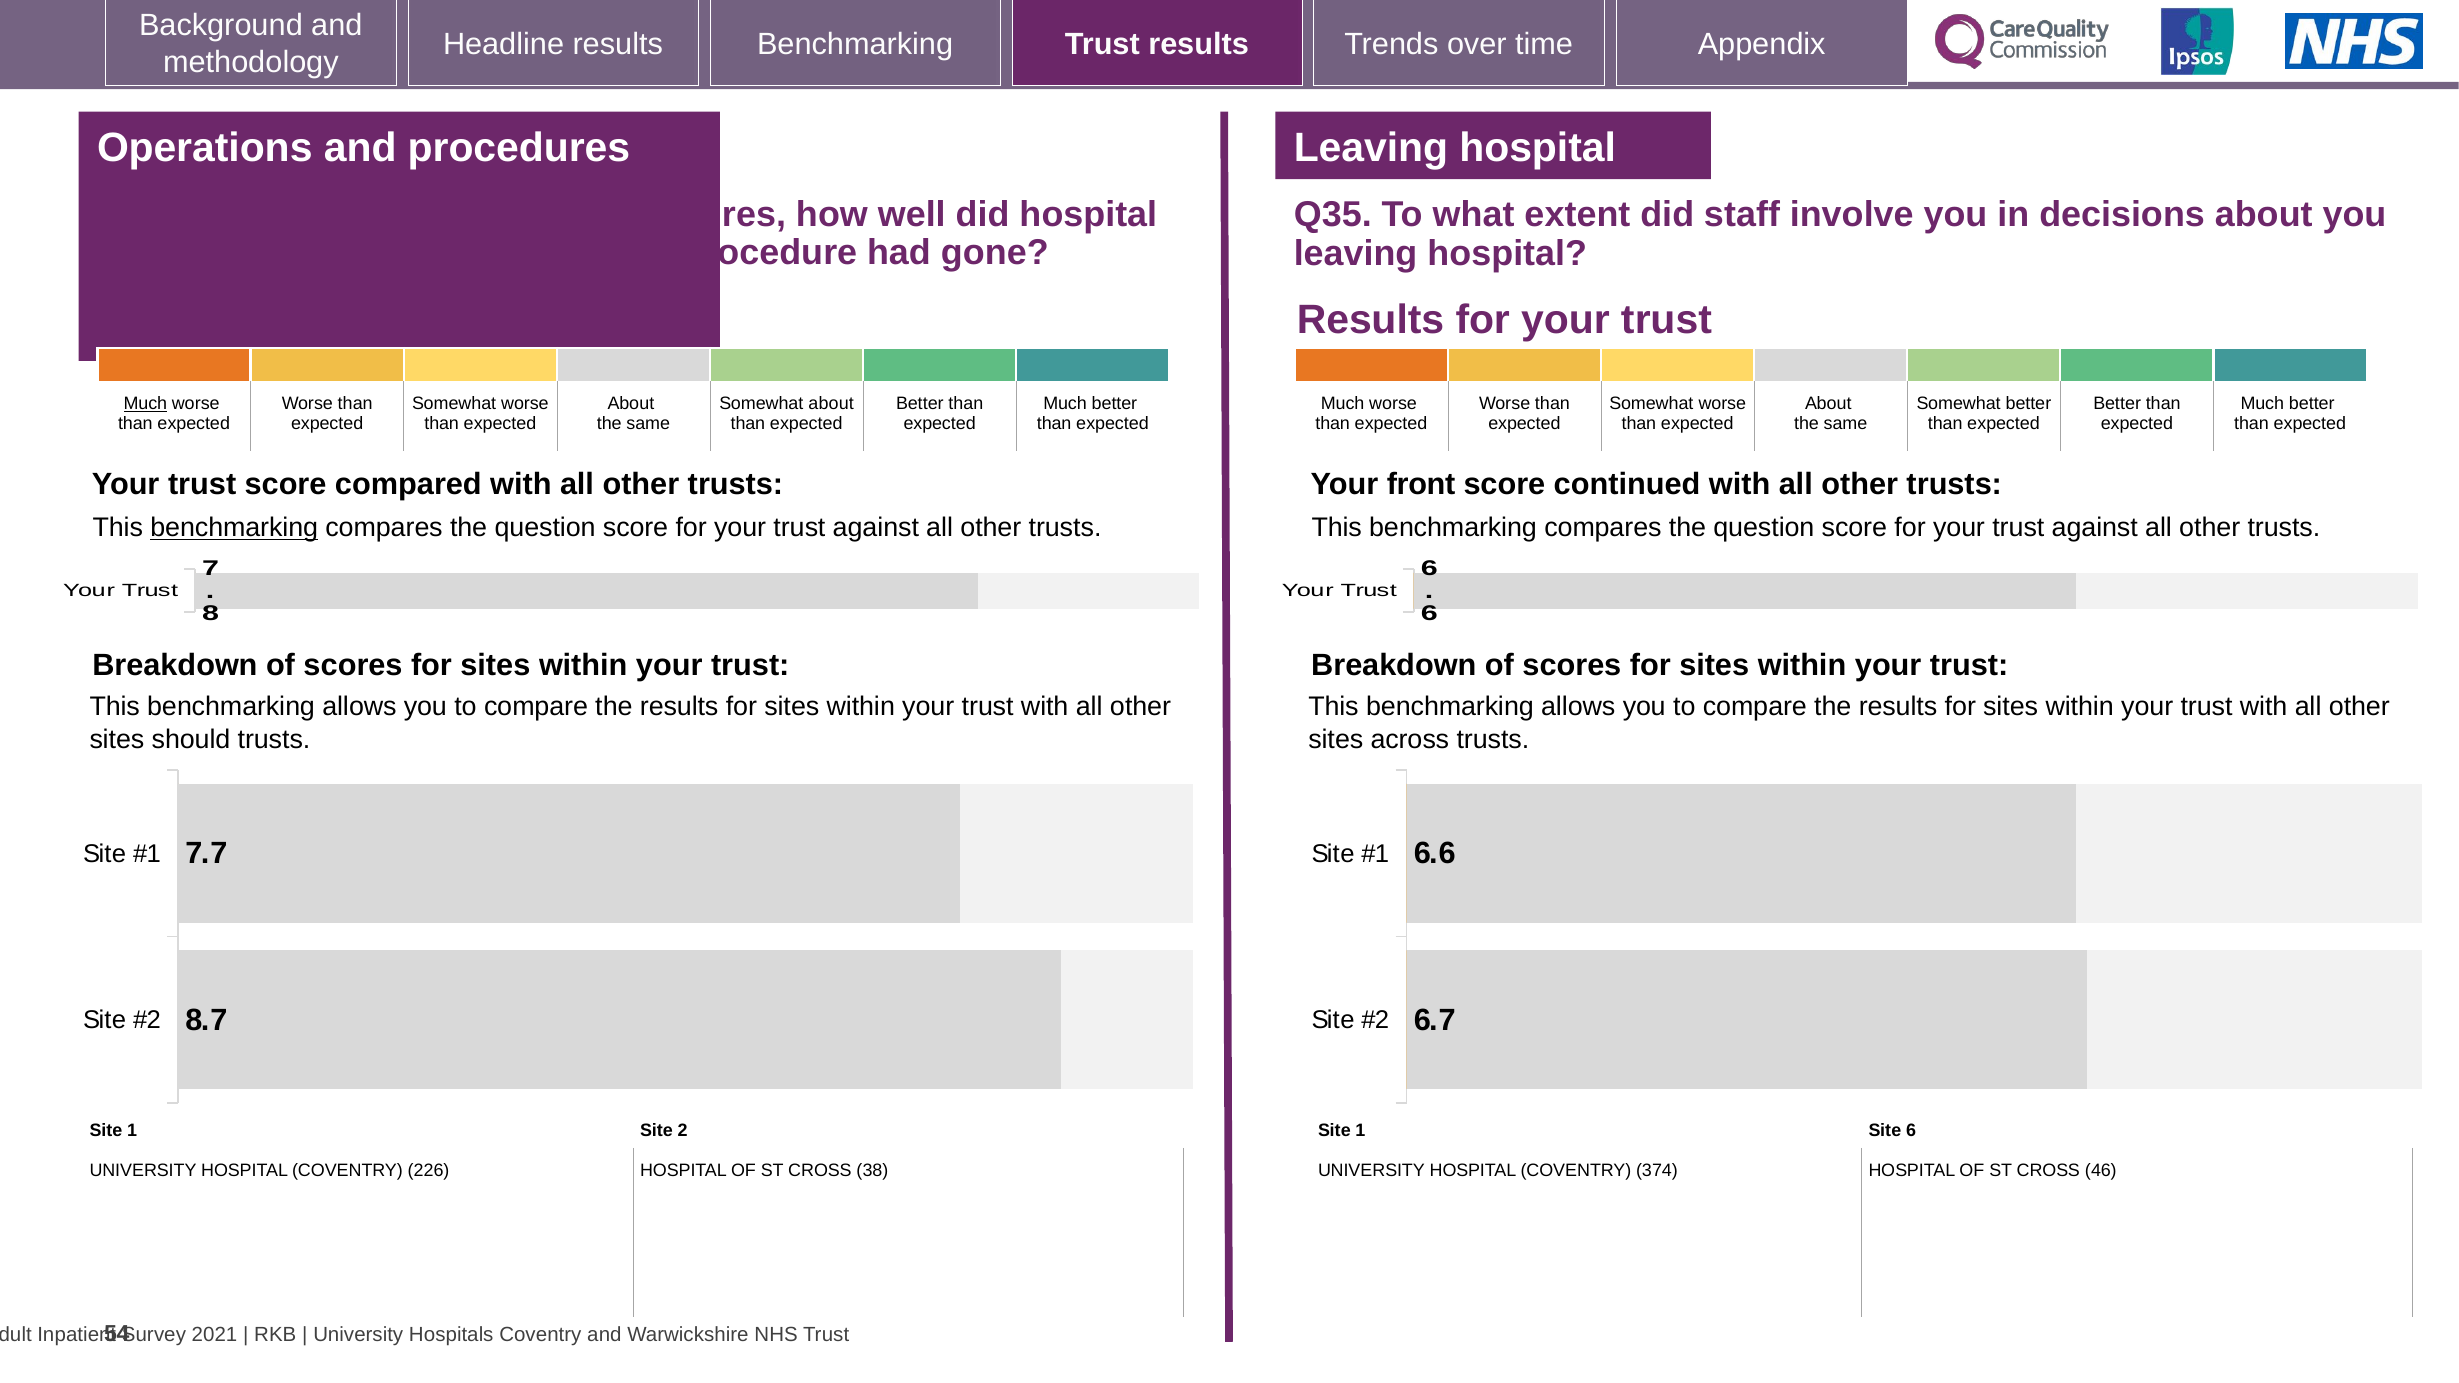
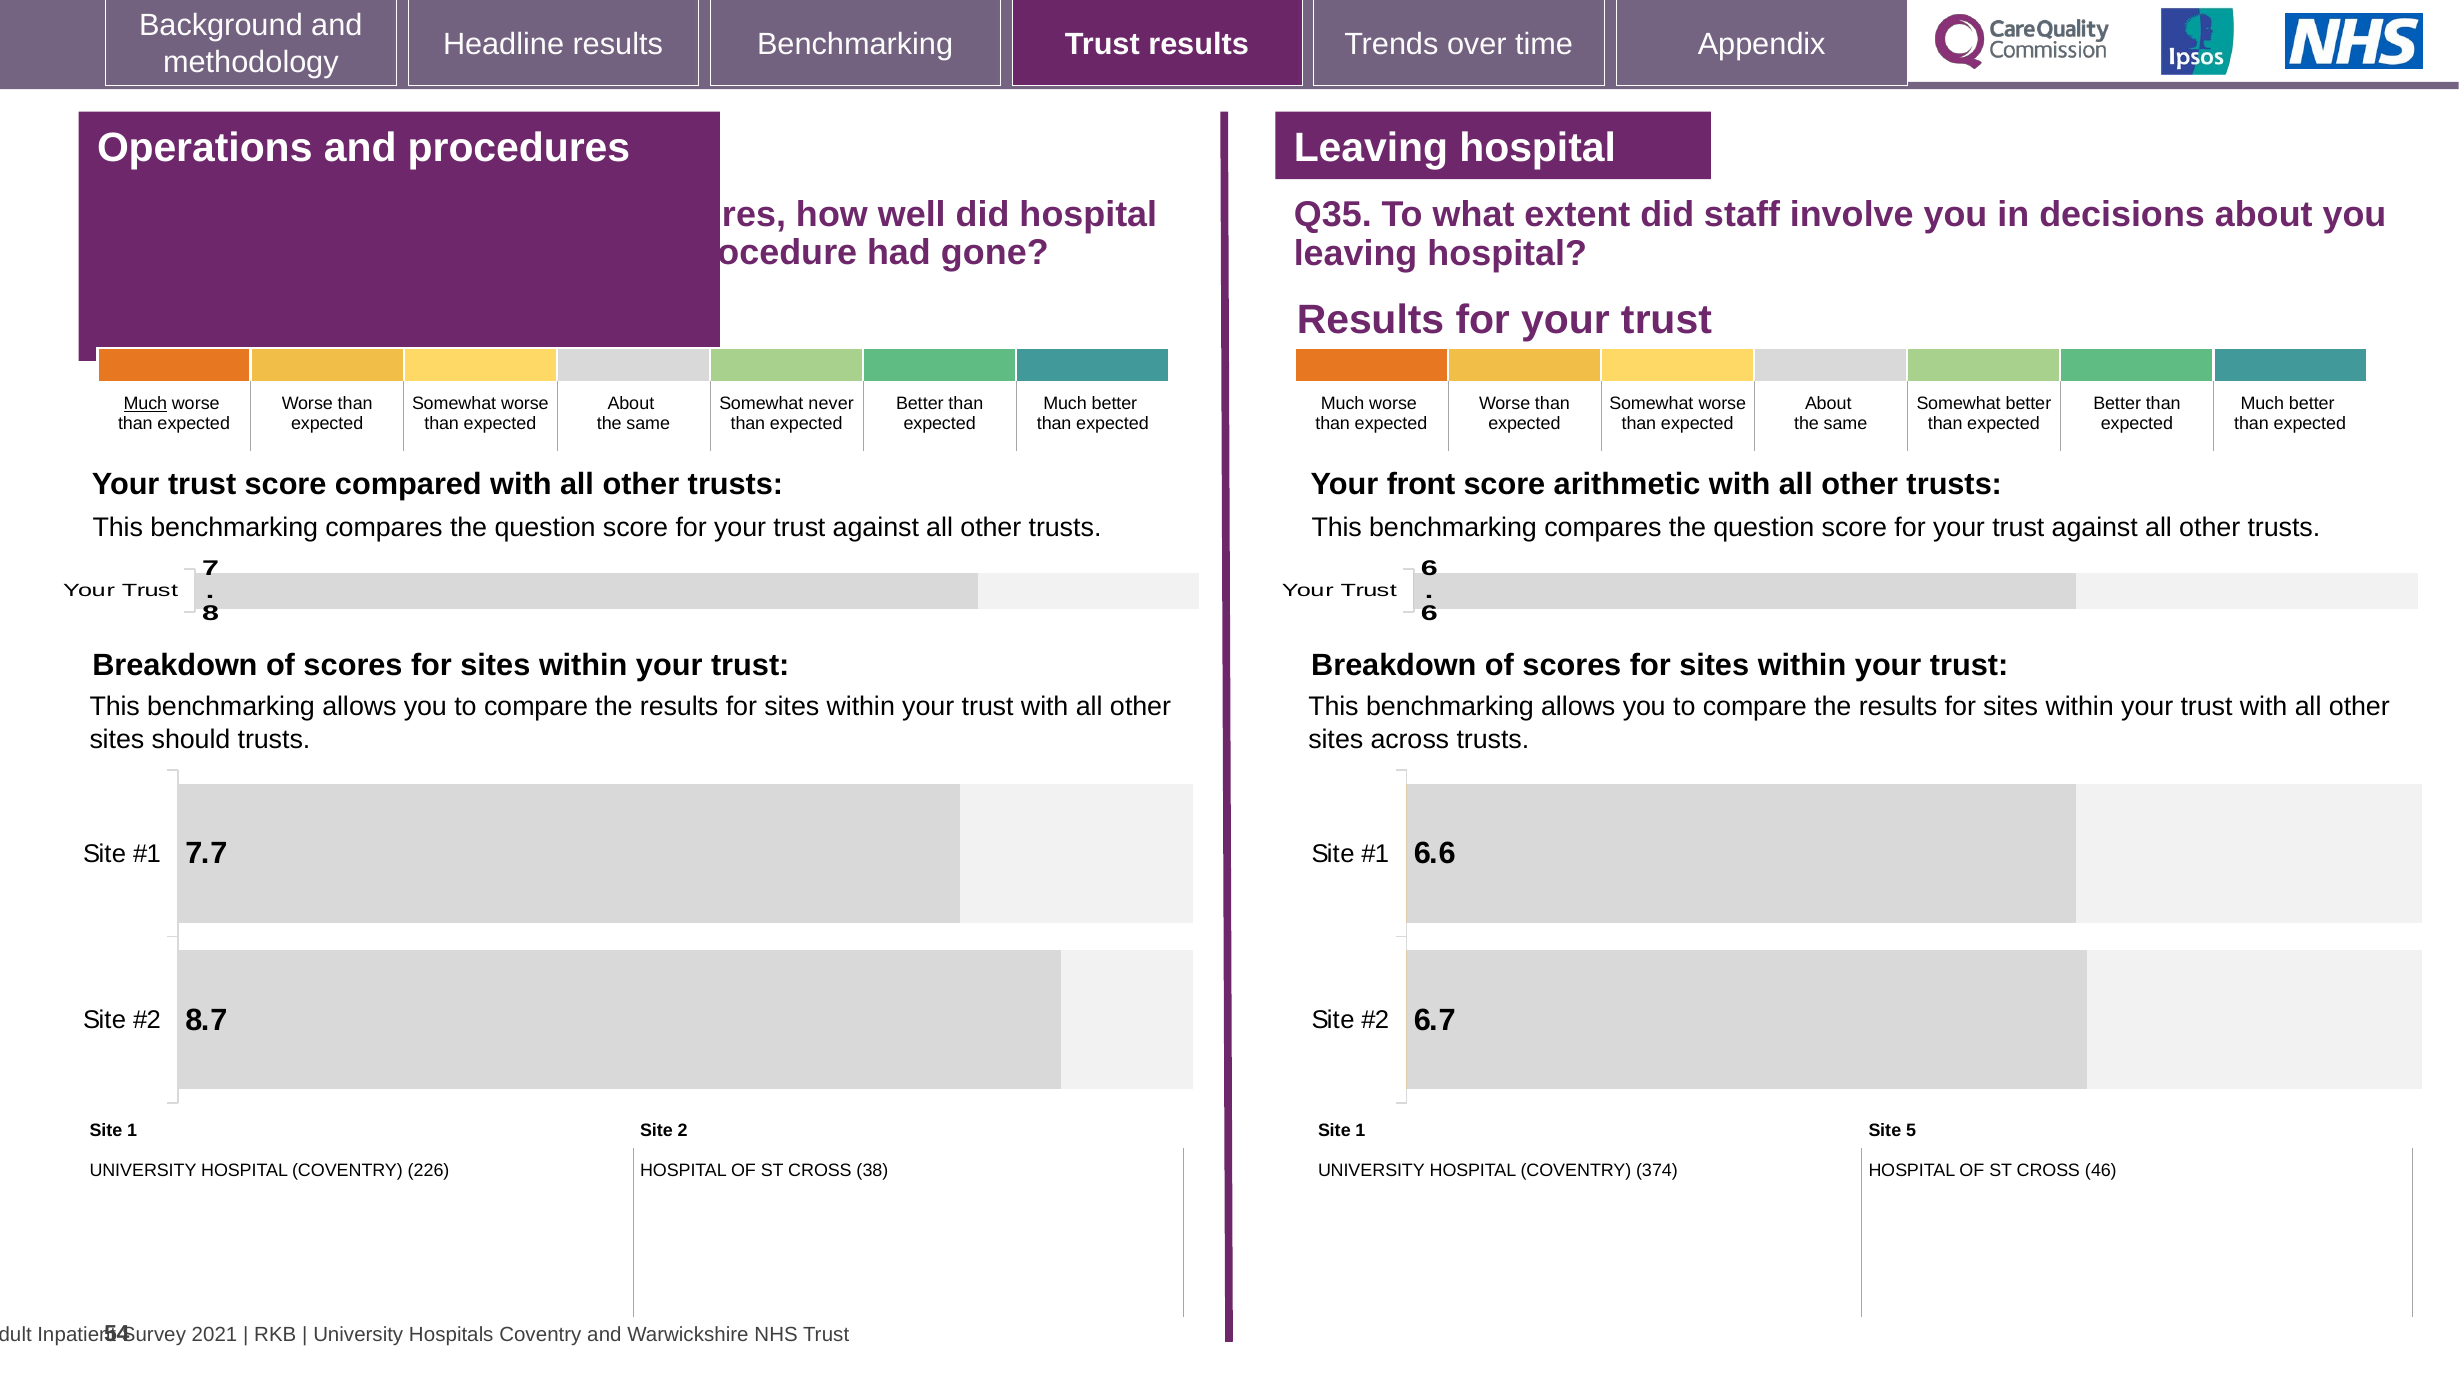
Somewhat about: about -> never
continued: continued -> arithmetic
benchmarking at (234, 528) underline: present -> none
Site 6: 6 -> 5
